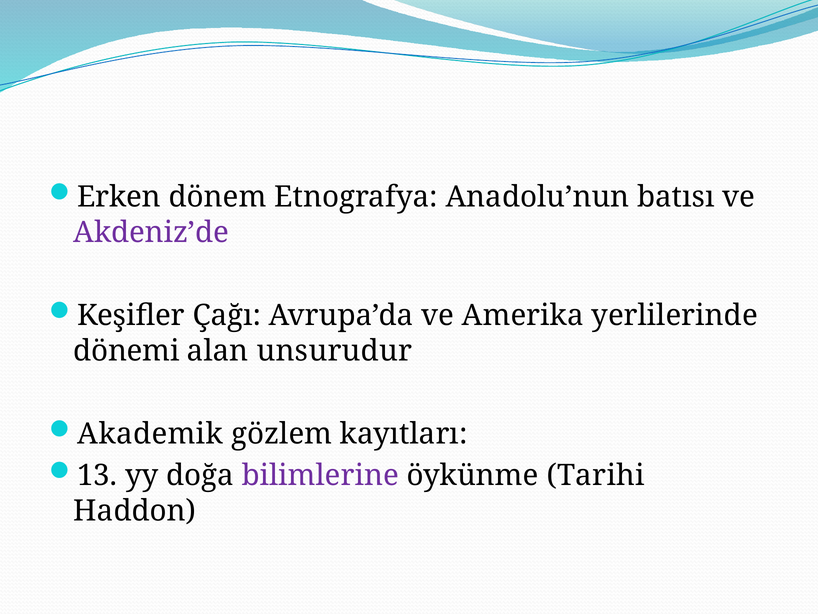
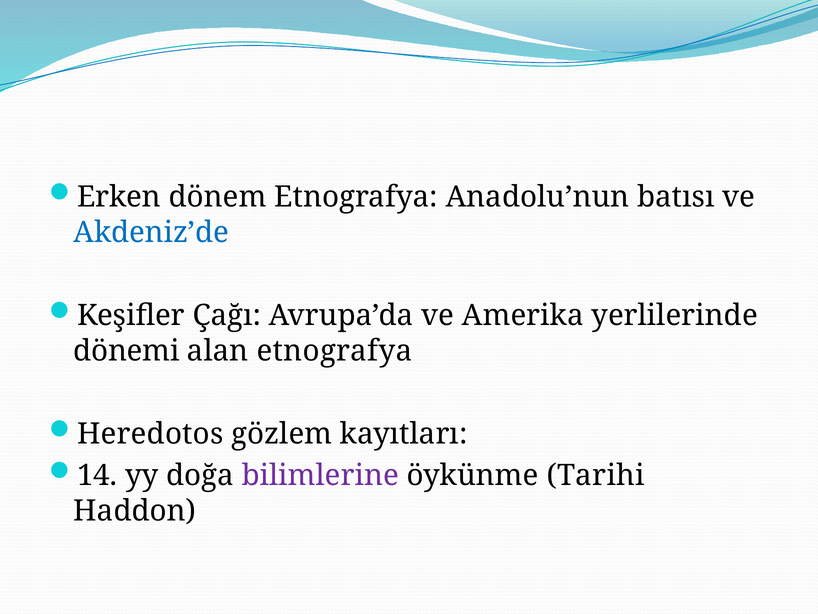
Akdeniz’de colour: purple -> blue
alan unsurudur: unsurudur -> etnografya
Akademik: Akademik -> Heredotos
13: 13 -> 14
